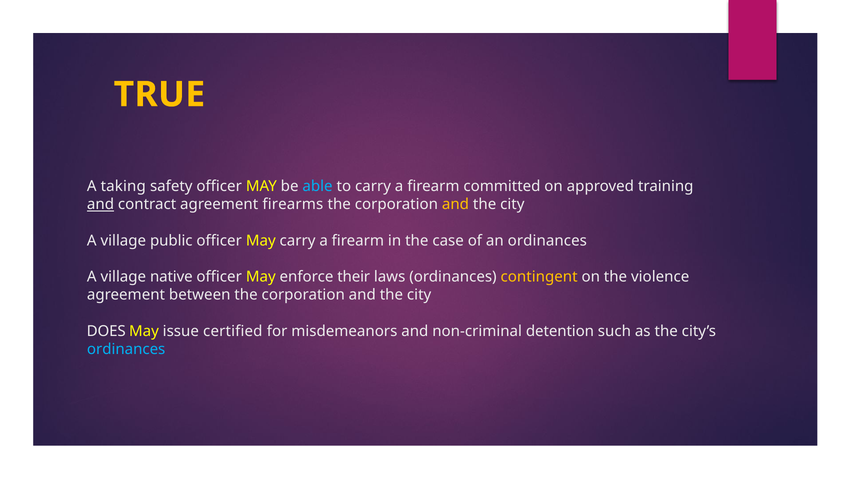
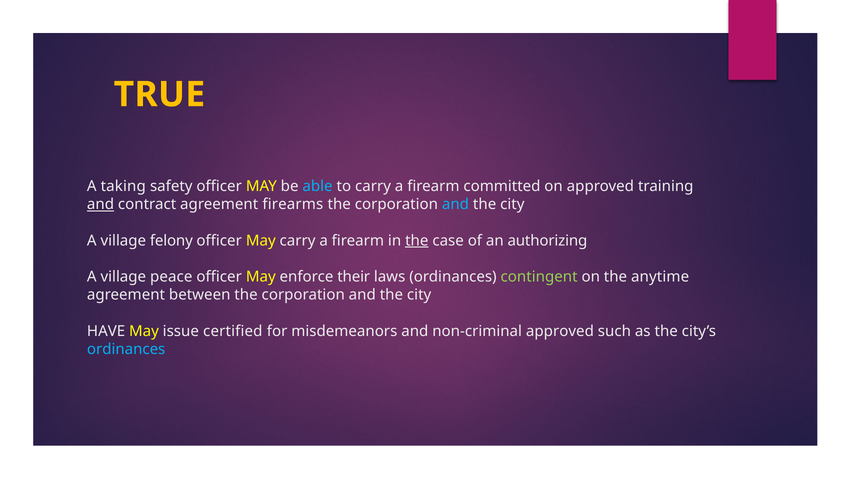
and at (455, 204) colour: yellow -> light blue
public: public -> felony
the at (417, 240) underline: none -> present
an ordinances: ordinances -> authorizing
native: native -> peace
contingent colour: yellow -> light green
violence: violence -> anytime
DOES: DOES -> HAVE
non-criminal detention: detention -> approved
